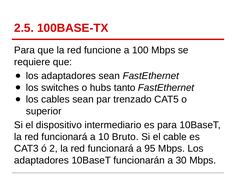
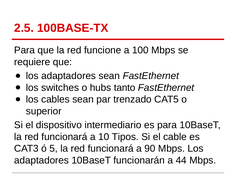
Bruto: Bruto -> Tipos
2: 2 -> 5
95: 95 -> 90
30: 30 -> 44
